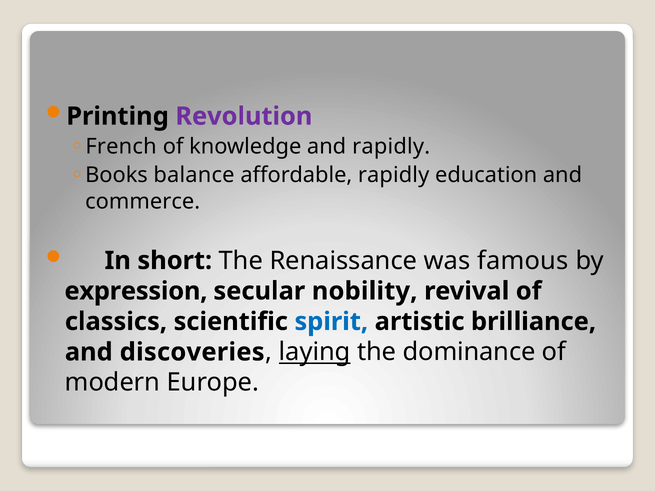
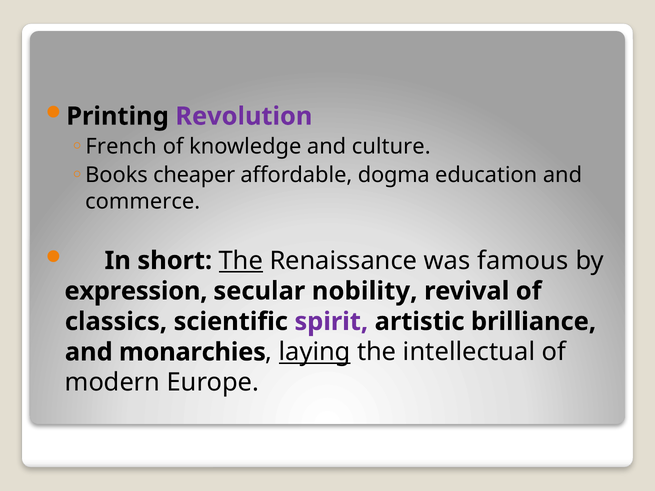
and rapidly: rapidly -> culture
balance: balance -> cheaper
affordable rapidly: rapidly -> dogma
The at (241, 261) underline: none -> present
spirit colour: blue -> purple
discoveries: discoveries -> monarchies
dominance: dominance -> intellectual
